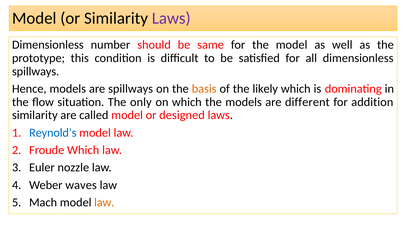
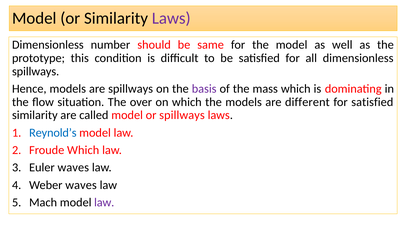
basis colour: orange -> purple
likely: likely -> mass
only: only -> over
for addition: addition -> satisfied
or designed: designed -> spillways
Euler nozzle: nozzle -> waves
law at (104, 203) colour: orange -> purple
